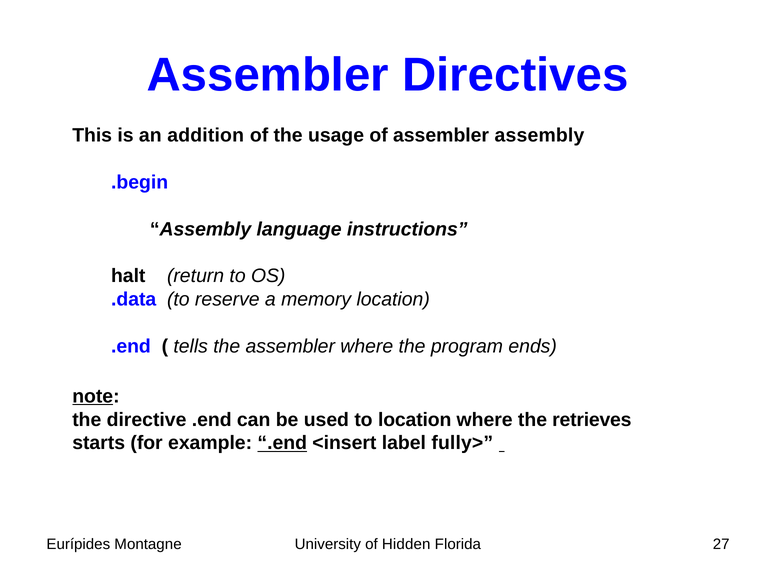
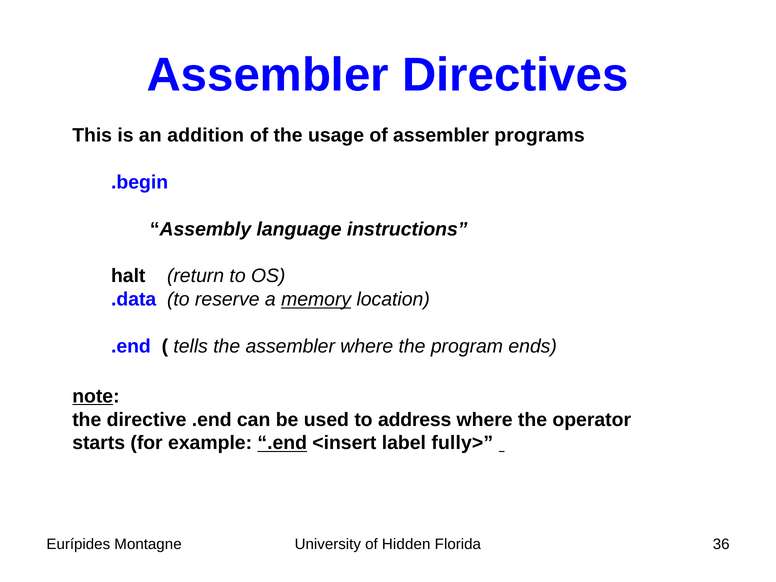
assembler assembly: assembly -> programs
memory underline: none -> present
to location: location -> address
retrieves: retrieves -> operator
27: 27 -> 36
